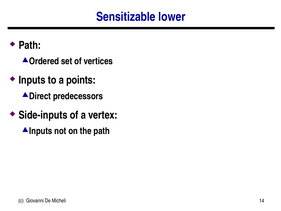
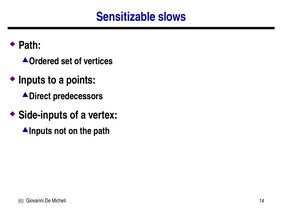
lower: lower -> slows
